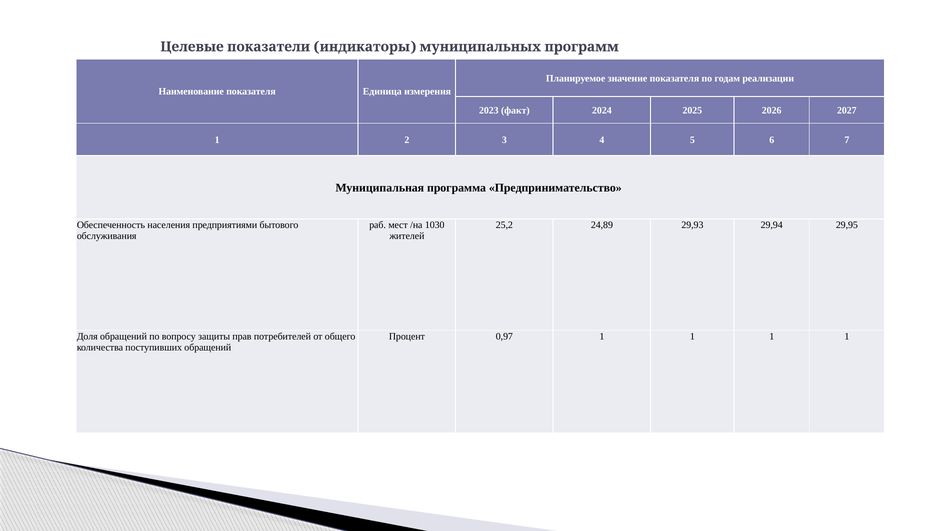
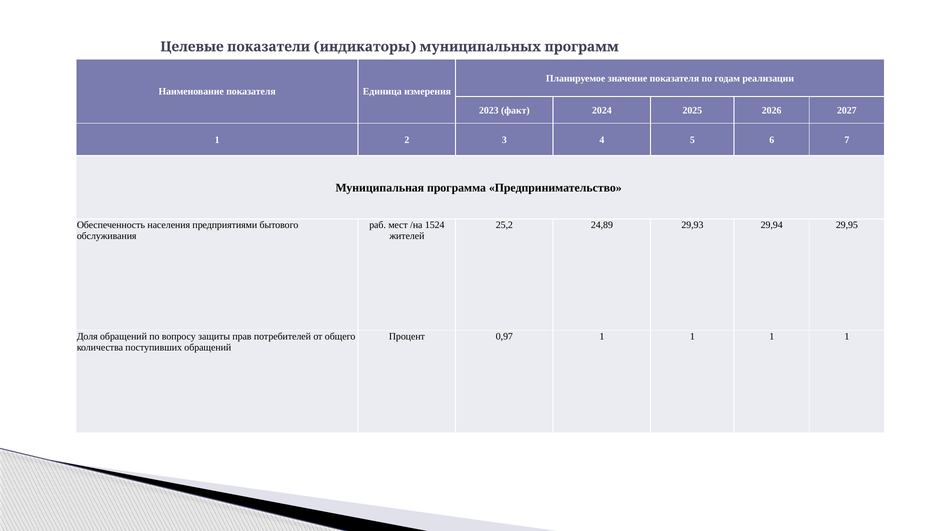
1030: 1030 -> 1524
